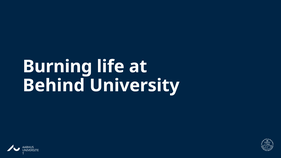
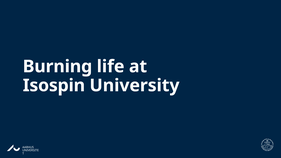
Behind: Behind -> Isospin
